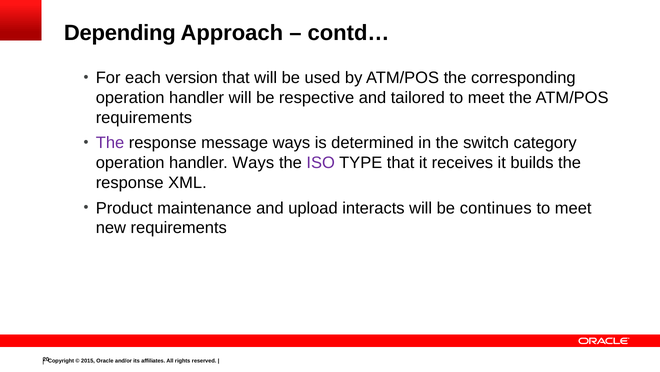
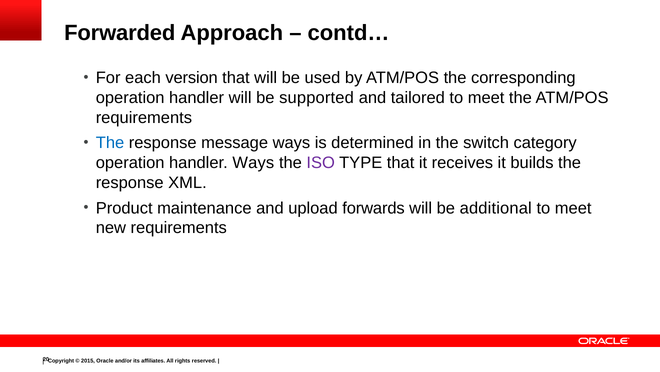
Depending: Depending -> Forwarded
respective: respective -> supported
The at (110, 143) colour: purple -> blue
interacts: interacts -> forwards
continues: continues -> additional
